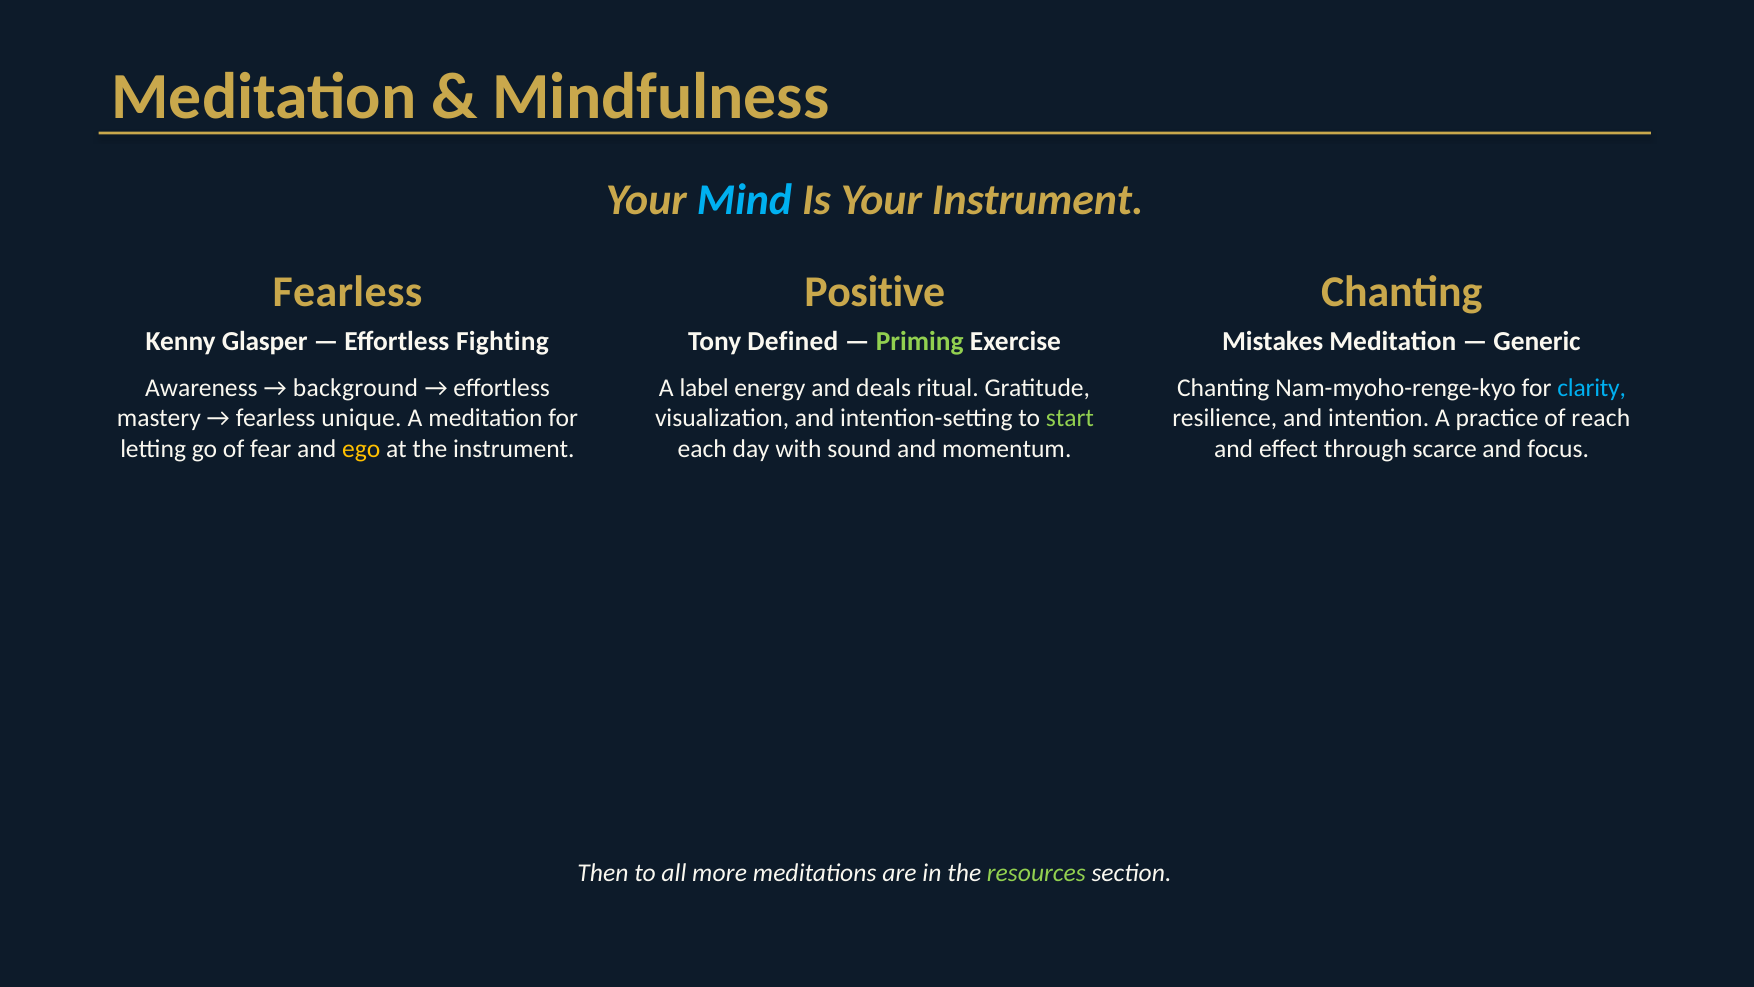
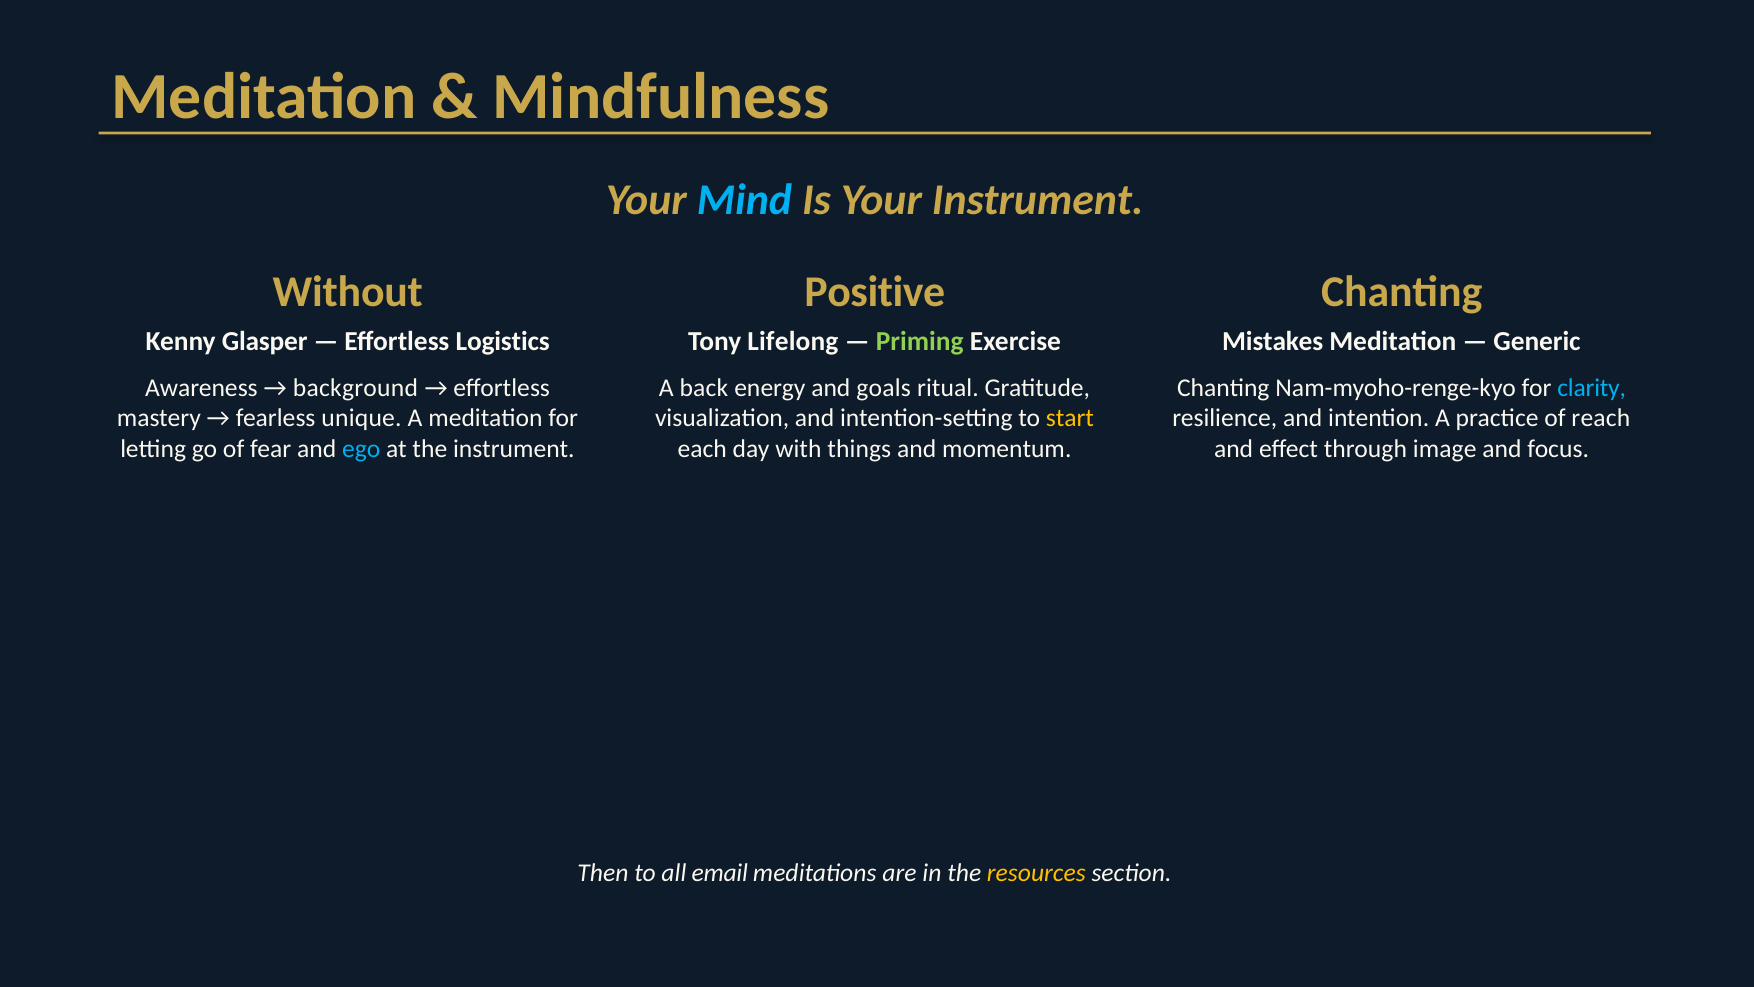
Fearless at (347, 292): Fearless -> Without
Fighting: Fighting -> Logistics
Defined: Defined -> Lifelong
label: label -> back
deals: deals -> goals
start colour: light green -> yellow
ego colour: yellow -> light blue
sound: sound -> things
scarce: scarce -> image
more: more -> email
resources colour: light green -> yellow
